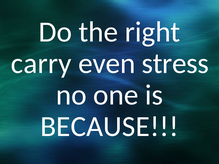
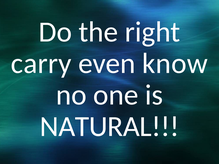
stress: stress -> know
BECAUSE: BECAUSE -> NATURAL
